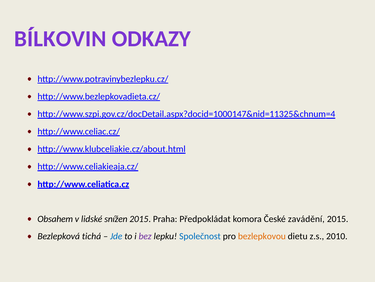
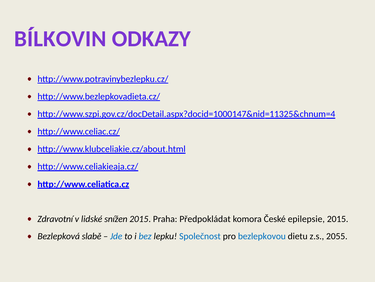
Obsahem: Obsahem -> Zdravotní
zavádění: zavádění -> epilepsie
tichá: tichá -> slabě
bez colour: purple -> blue
bezlepkovou colour: orange -> blue
2010: 2010 -> 2055
